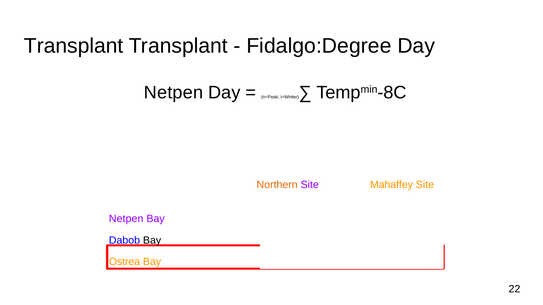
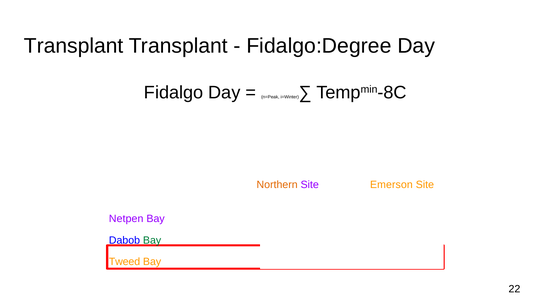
Netpen at (174, 93): Netpen -> Fidalgo
Mahaffey: Mahaffey -> Emerson
Bay at (152, 241) colour: black -> green
Ostrea: Ostrea -> Tweed
